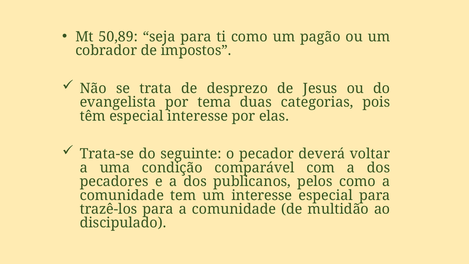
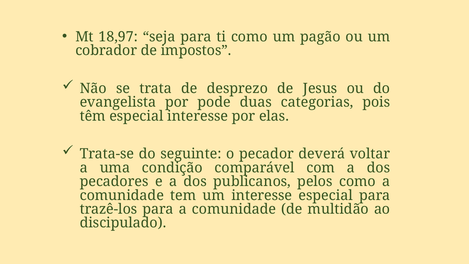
50,89: 50,89 -> 18,97
tema: tema -> pode
